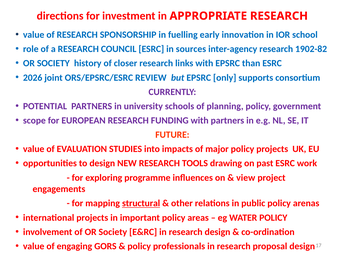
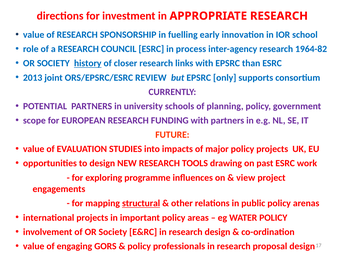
sources: sources -> process
1902-82: 1902-82 -> 1964-82
history underline: none -> present
2026: 2026 -> 2013
